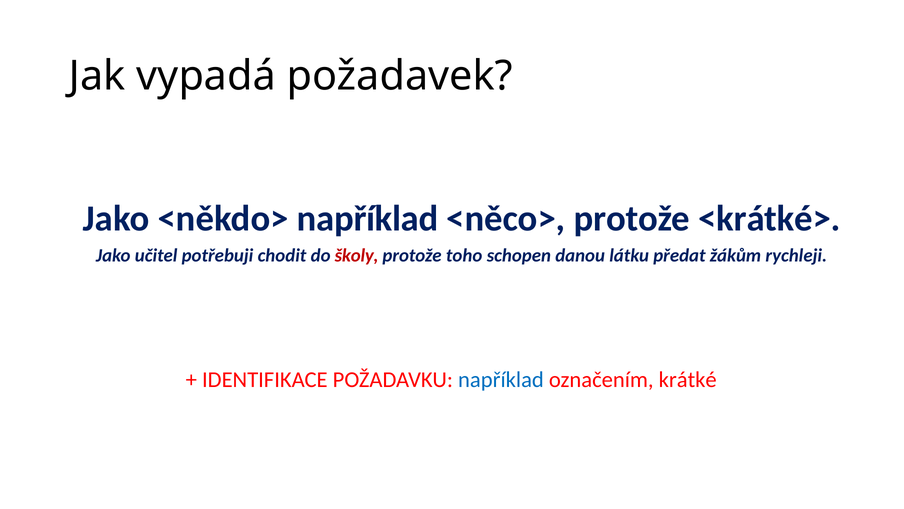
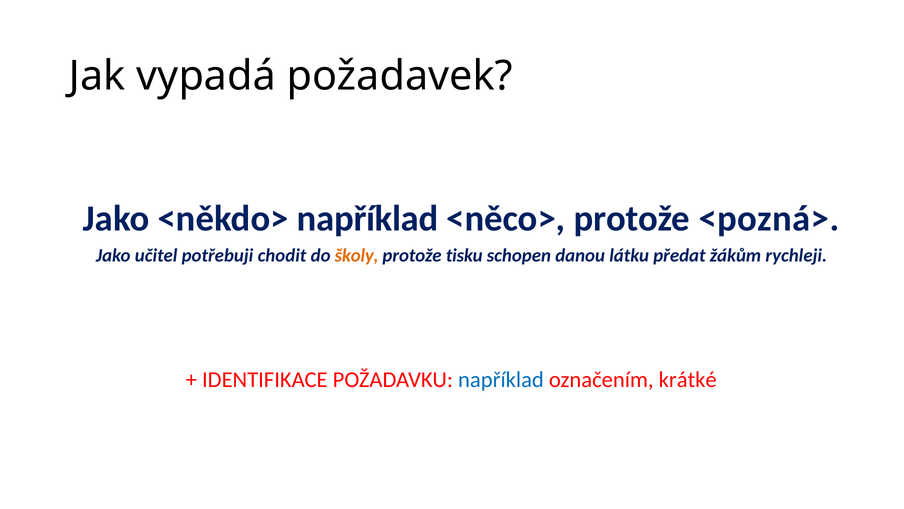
<krátké>: <krátké> -> <pozná>
školy colour: red -> orange
toho: toho -> tisku
